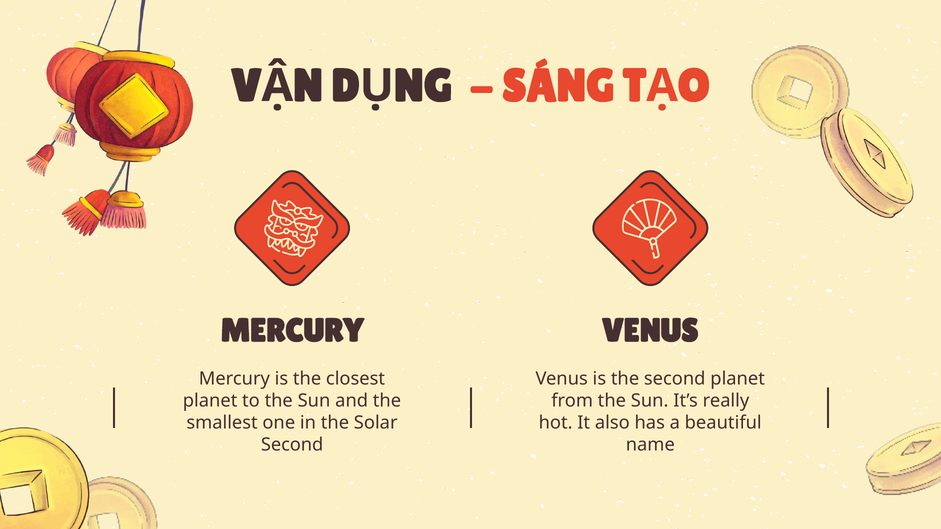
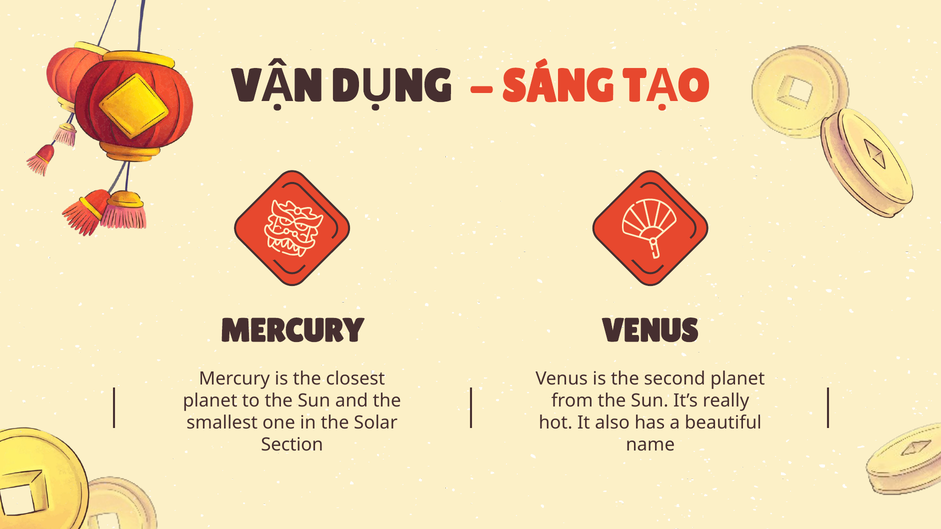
Second at (292, 445): Second -> Section
